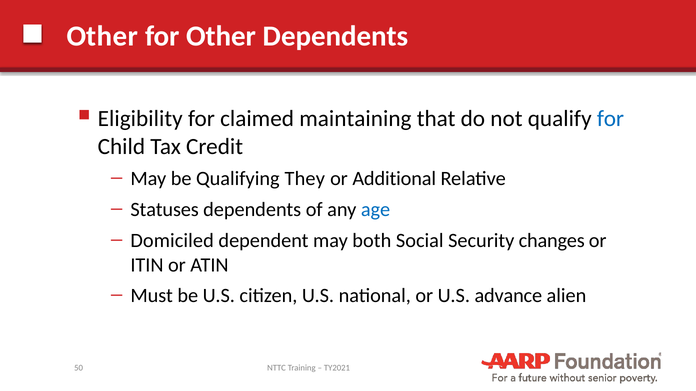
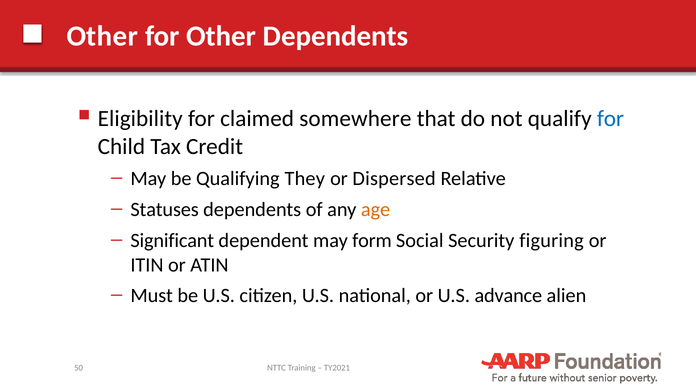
maintaining: maintaining -> somewhere
Additional: Additional -> Dispersed
age colour: blue -> orange
Domiciled: Domiciled -> Significant
both: both -> form
changes: changes -> figuring
